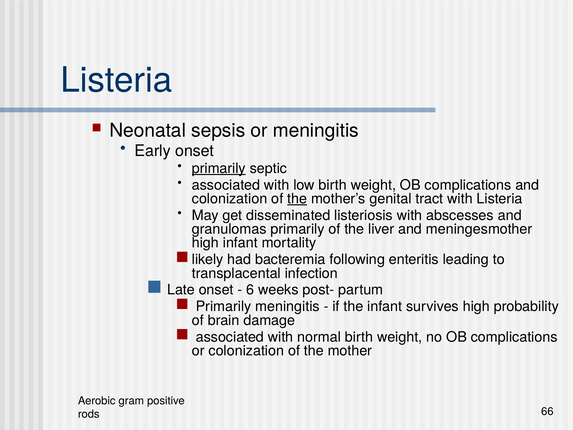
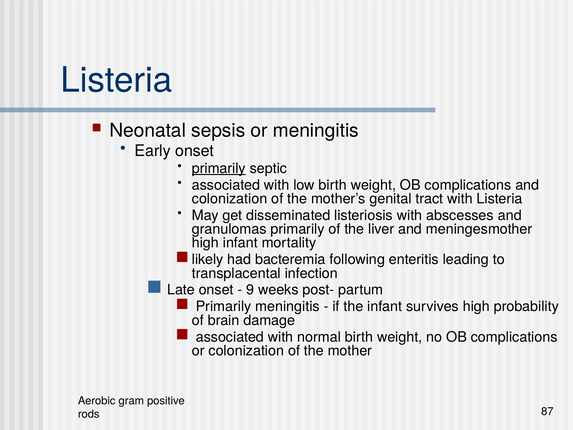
the at (297, 199) underline: present -> none
6: 6 -> 9
66: 66 -> 87
